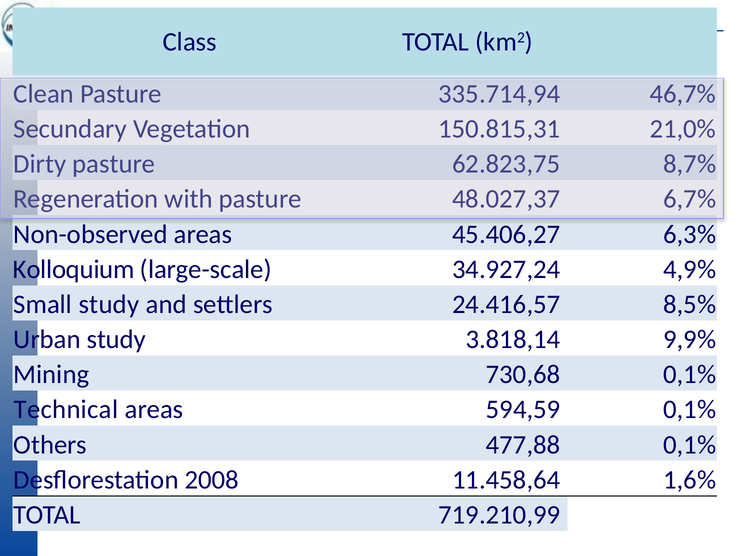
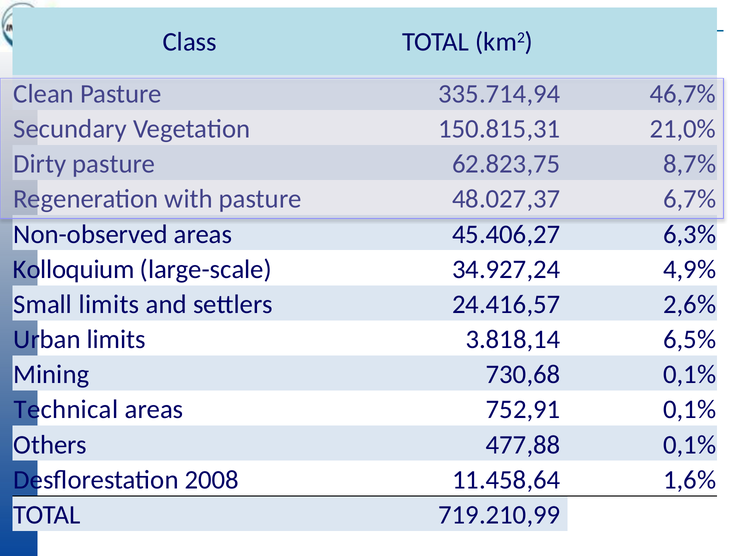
Small study: study -> limits
8,5%: 8,5% -> 2,6%
Urban study: study -> limits
9,9%: 9,9% -> 6,5%
594,59: 594,59 -> 752,91
